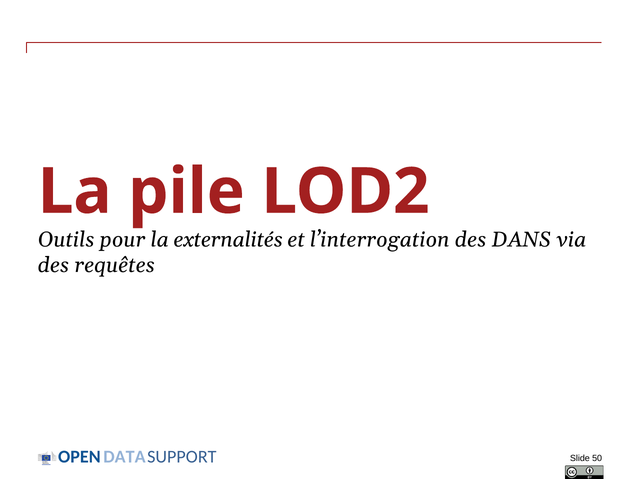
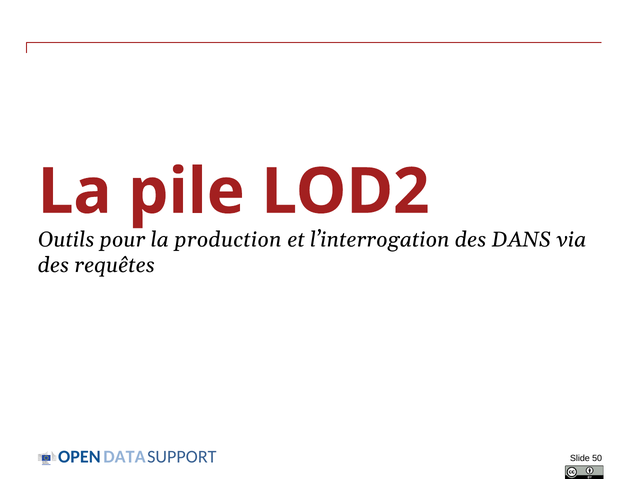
externalités: externalités -> production
